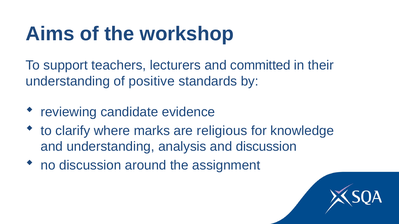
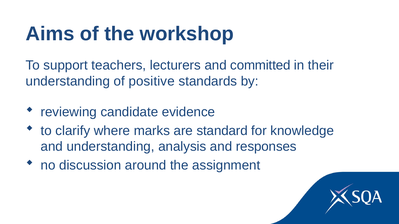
religious: religious -> standard
and discussion: discussion -> responses
